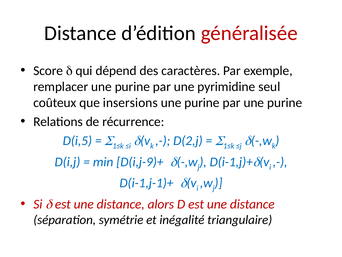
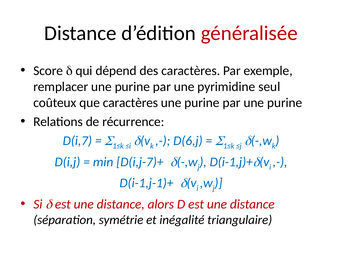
que insersions: insersions -> caractères
D(i,5: D(i,5 -> D(i,7
D(2,j: D(2,j -> D(6,j
D(i,j-9)+: D(i,j-9)+ -> D(i,j-7)+
